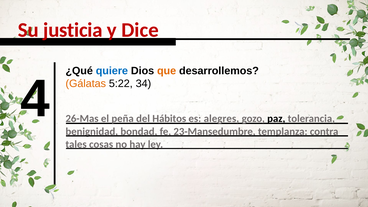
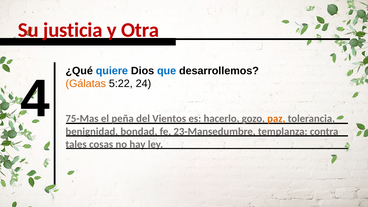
Dice: Dice -> Otra
que colour: orange -> blue
26-Mas: 26-Mas -> 75-Mas
Hábitos: Hábitos -> Vientos
alegres: alegres -> hacerlo
paz colour: black -> orange
34: 34 -> 24
